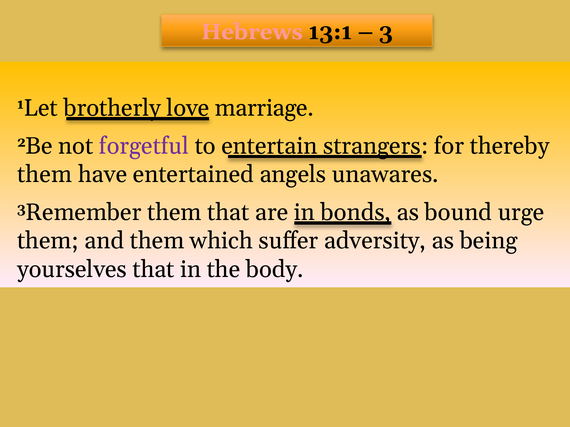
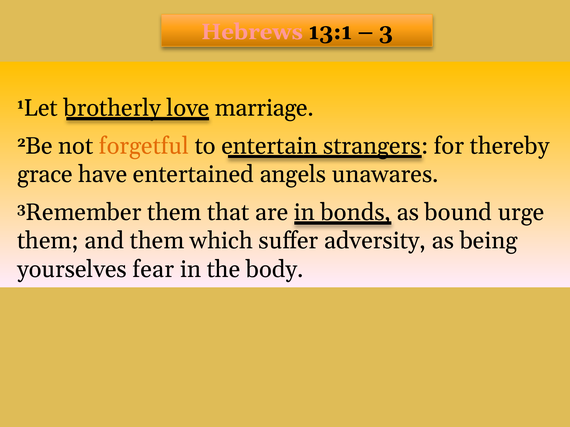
forgetful colour: purple -> orange
them at (45, 175): them -> grace
yourselves that: that -> fear
